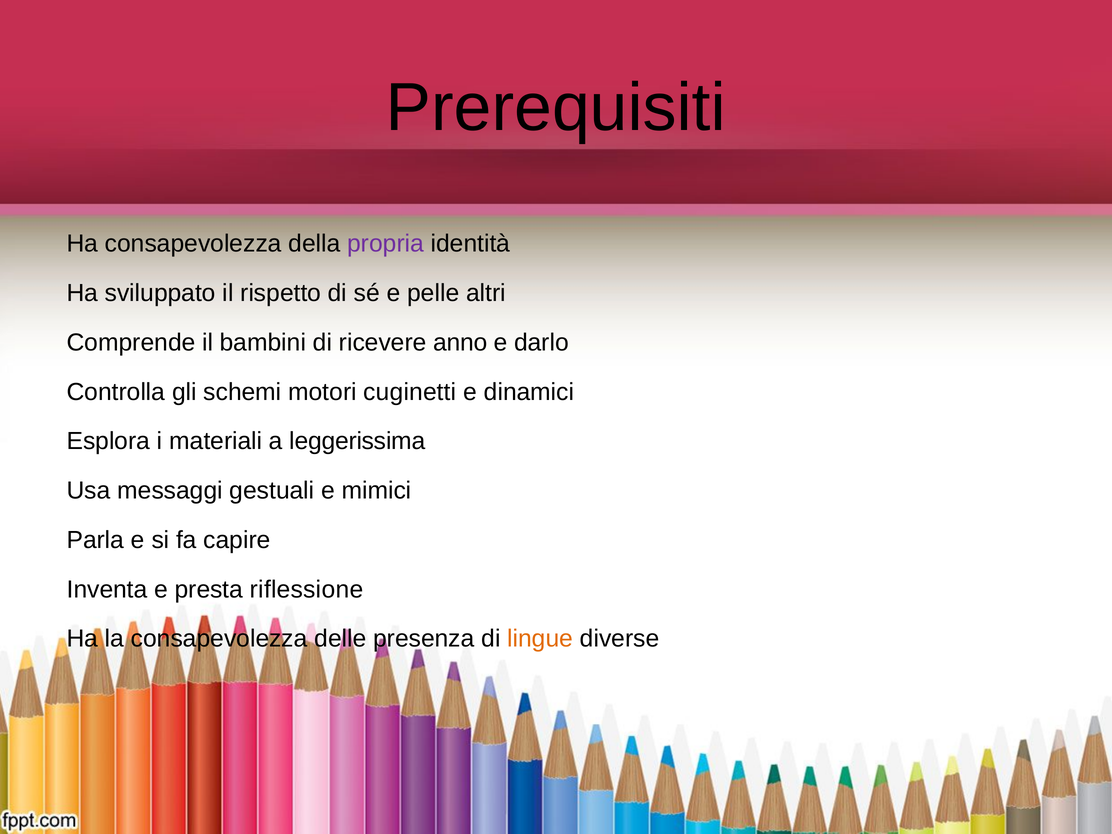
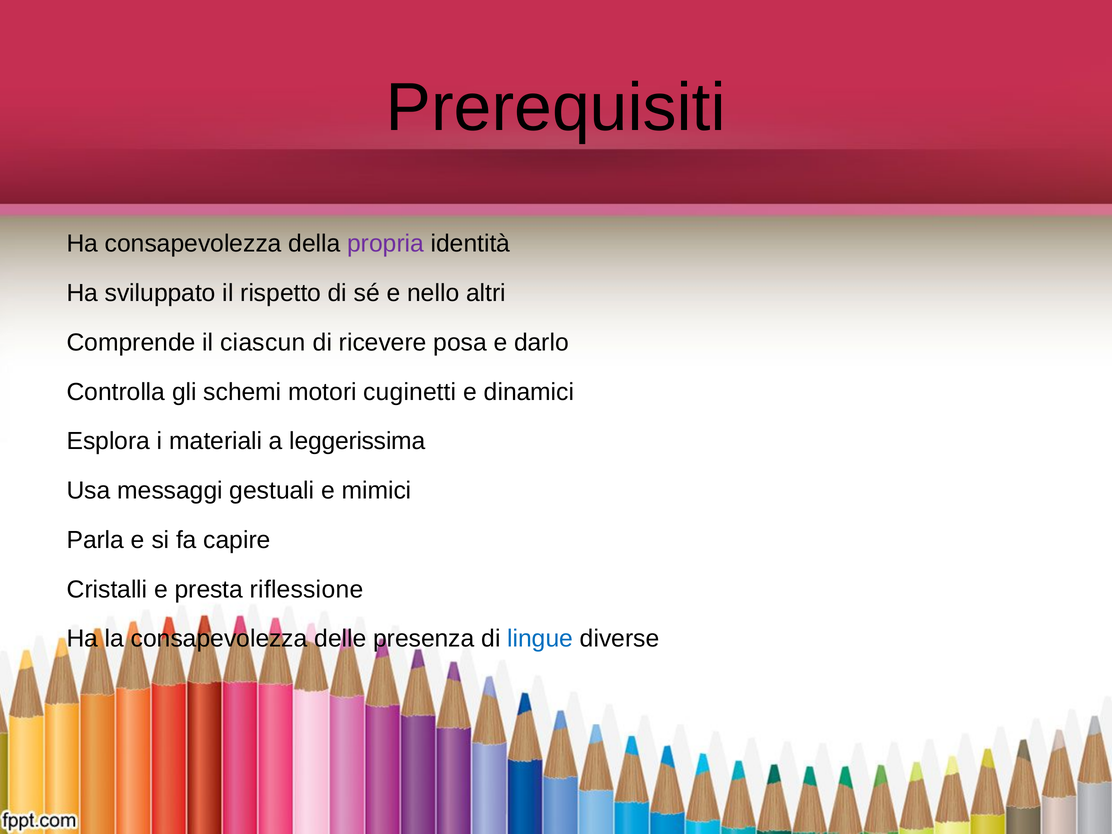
pelle: pelle -> nello
bambini: bambini -> ciascun
anno: anno -> posa
Inventa: Inventa -> Cristalli
lingue colour: orange -> blue
